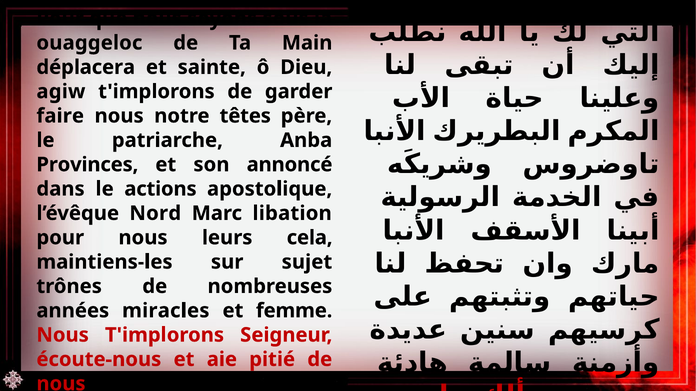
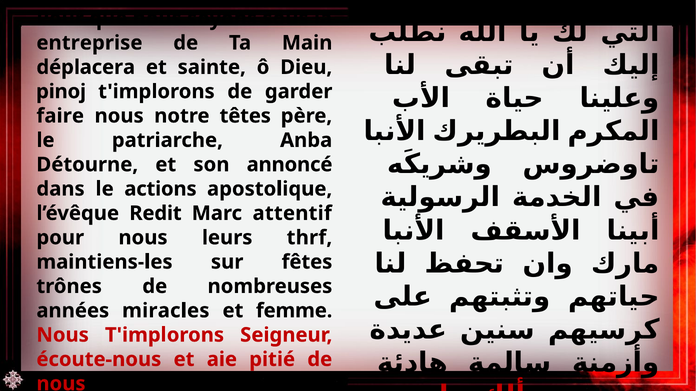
ouaggeloc: ouaggeloc -> entreprise
agiw: agiw -> pinoj
Provinces: Provinces -> Détourne
Nord: Nord -> Redit
libation: libation -> attentif
cela: cela -> thrf
sujet: sujet -> fêtes
